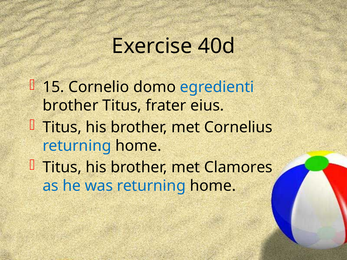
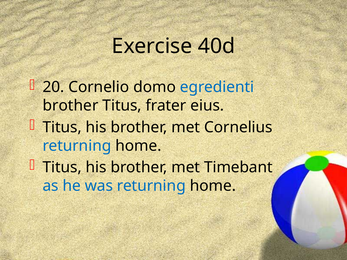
15: 15 -> 20
Clamores: Clamores -> Timebant
